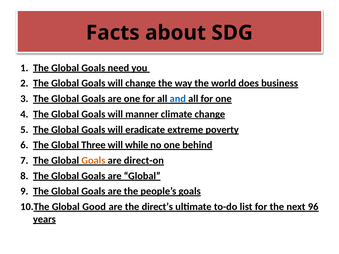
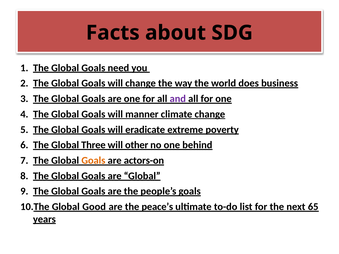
and colour: blue -> purple
while: while -> other
direct-on: direct-on -> actors-on
direct’s: direct’s -> peace’s
96: 96 -> 65
